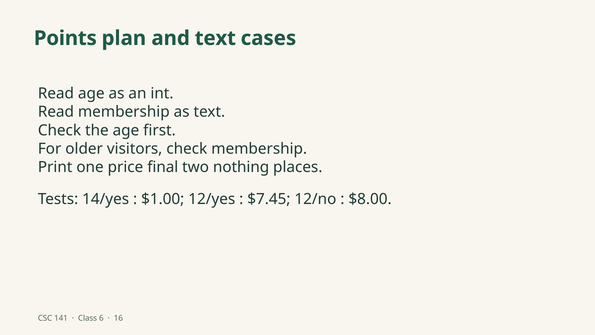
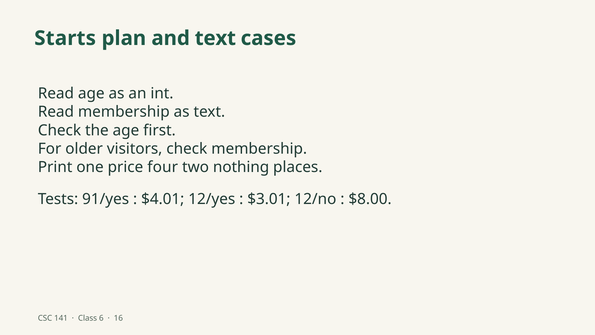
Points: Points -> Starts
final: final -> four
14/yes: 14/yes -> 91/yes
$1.00: $1.00 -> $4.01
$7.45: $7.45 -> $3.01
